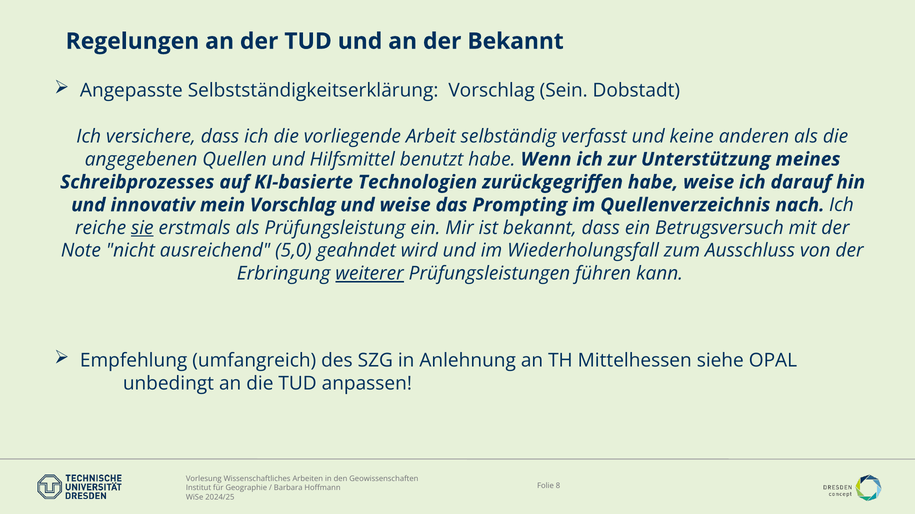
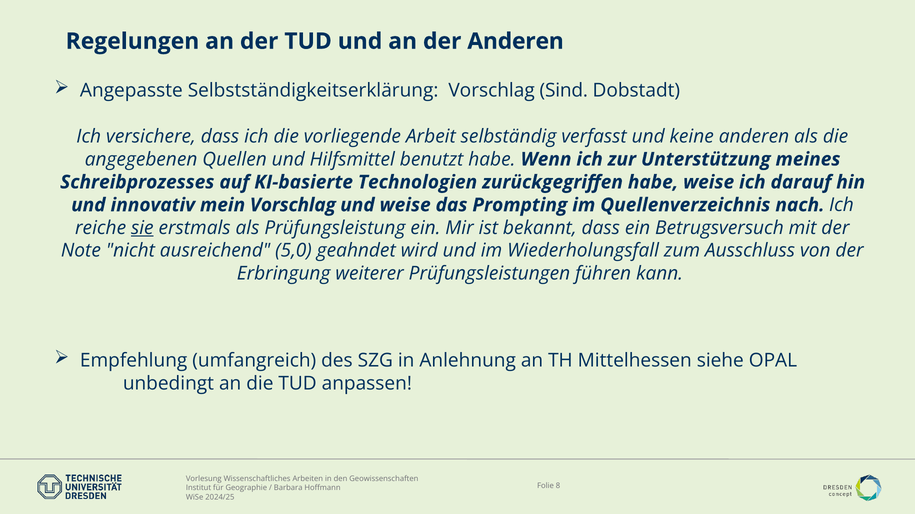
der Bekannt: Bekannt -> Anderen
Sein: Sein -> Sind
weiterer underline: present -> none
